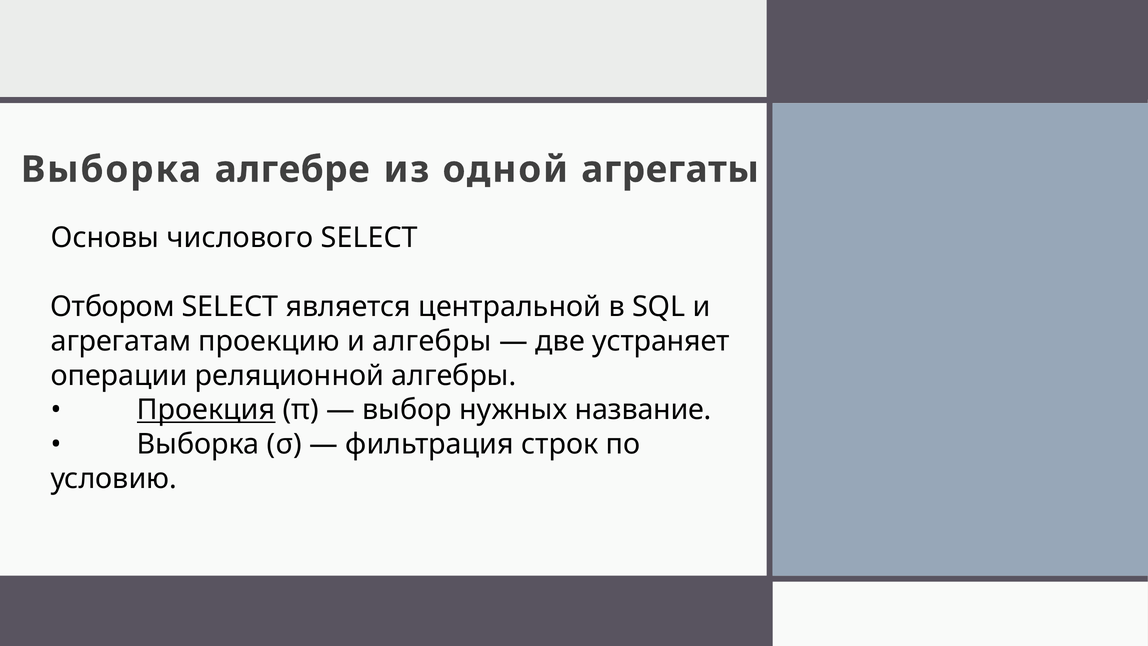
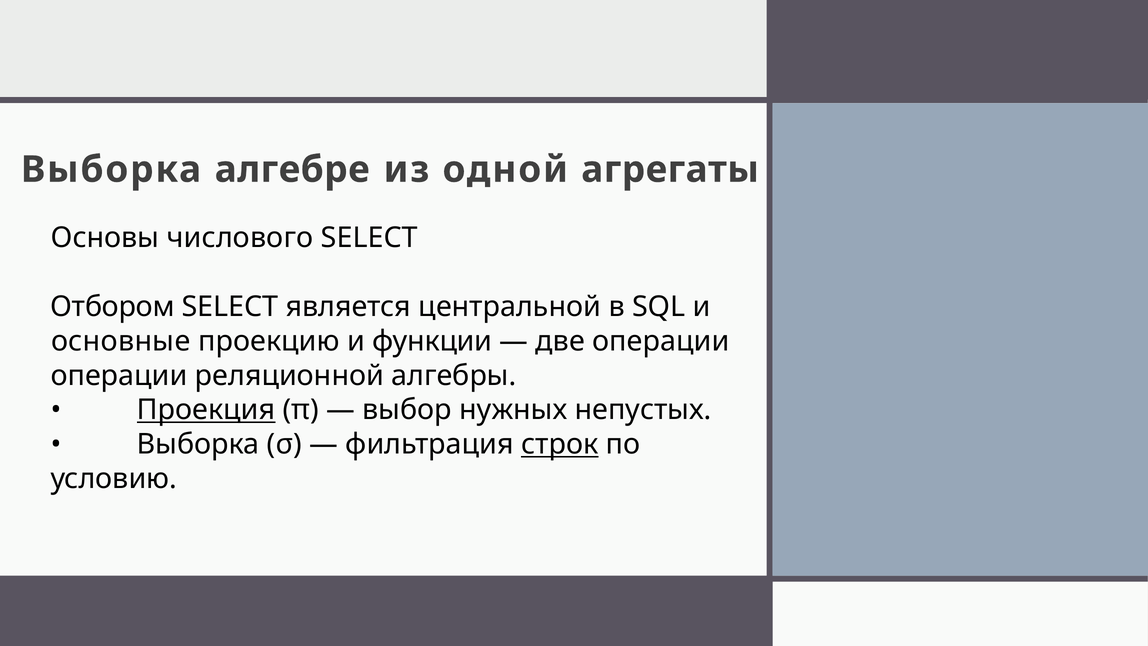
агрегатам: агрегатам -> основные
и алгебры: алгебры -> функции
две устраняет: устраняет -> операции
название: название -> непустых
строк underline: none -> present
